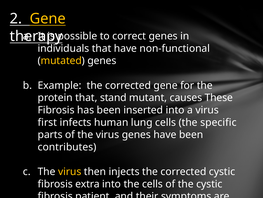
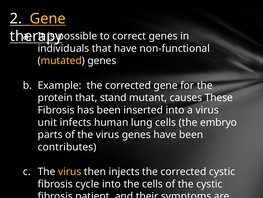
first: first -> unit
specific: specific -> embryo
extra: extra -> cycle
